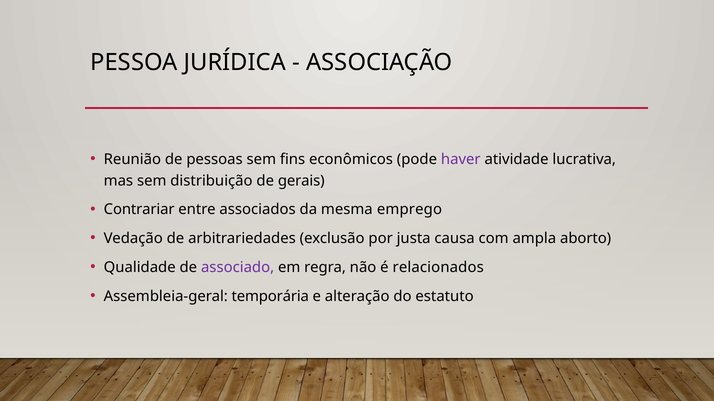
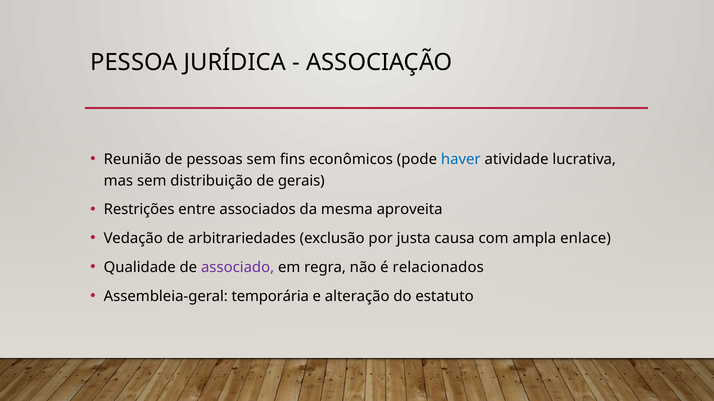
haver colour: purple -> blue
Contrariar: Contrariar -> Restrições
emprego: emprego -> aproveita
aborto: aborto -> enlace
